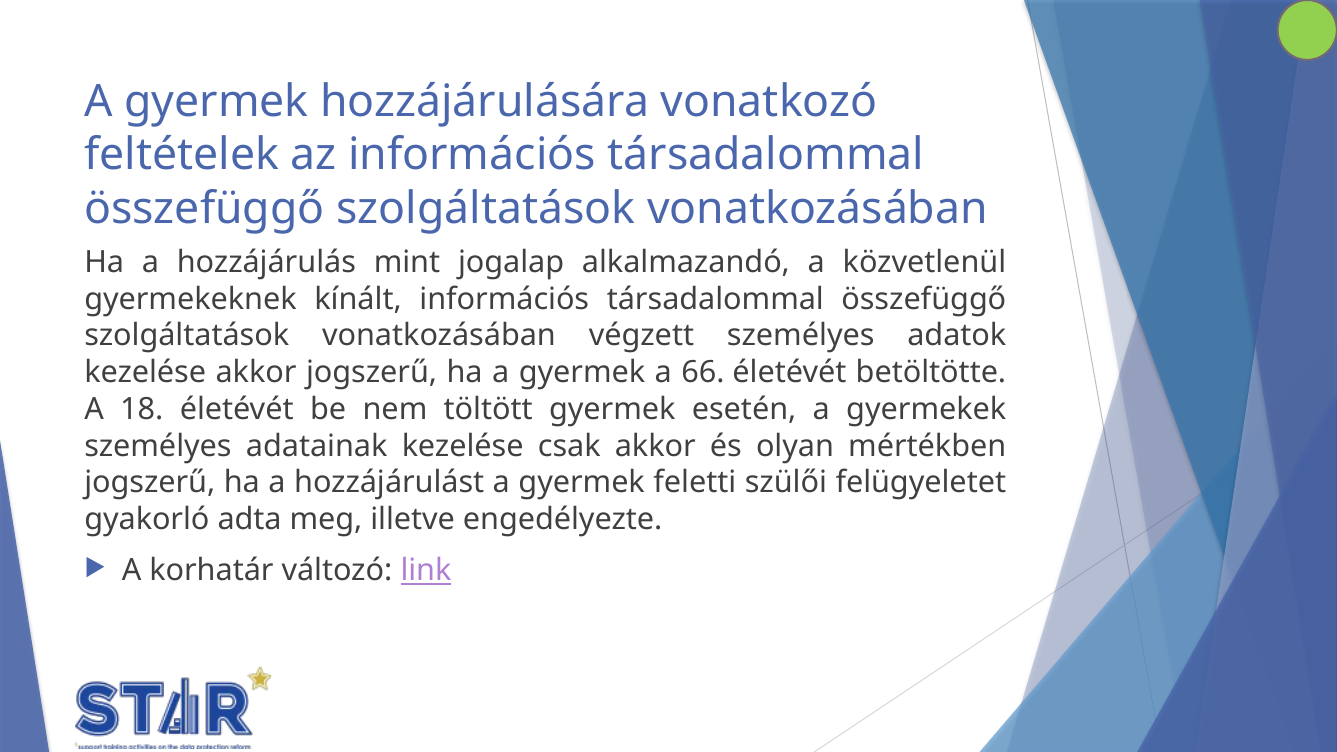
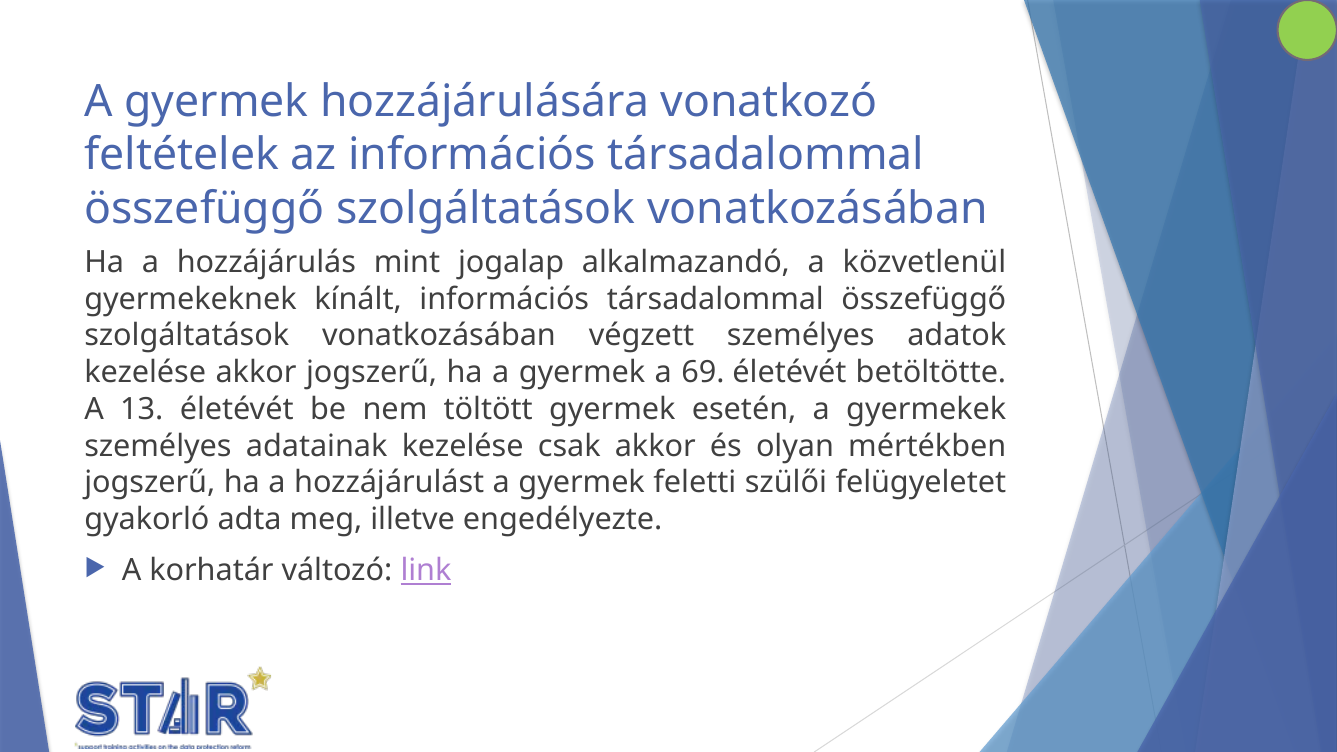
66: 66 -> 69
18: 18 -> 13
